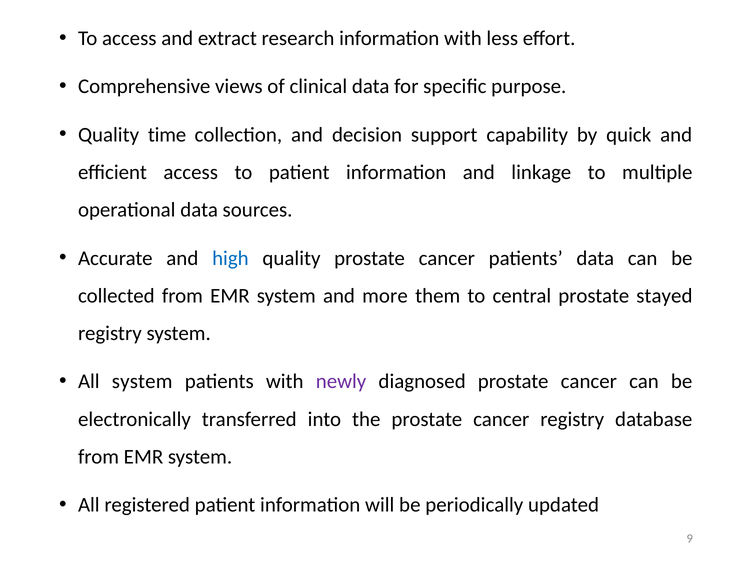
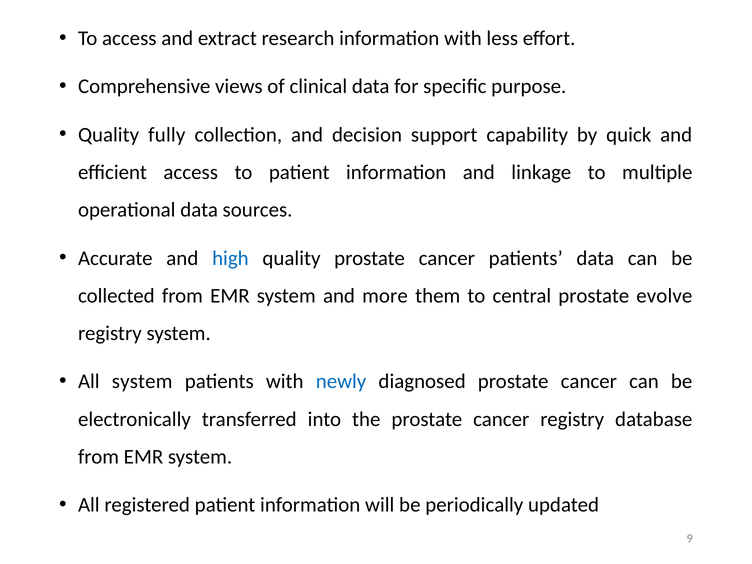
time: time -> fully
stayed: stayed -> evolve
newly colour: purple -> blue
